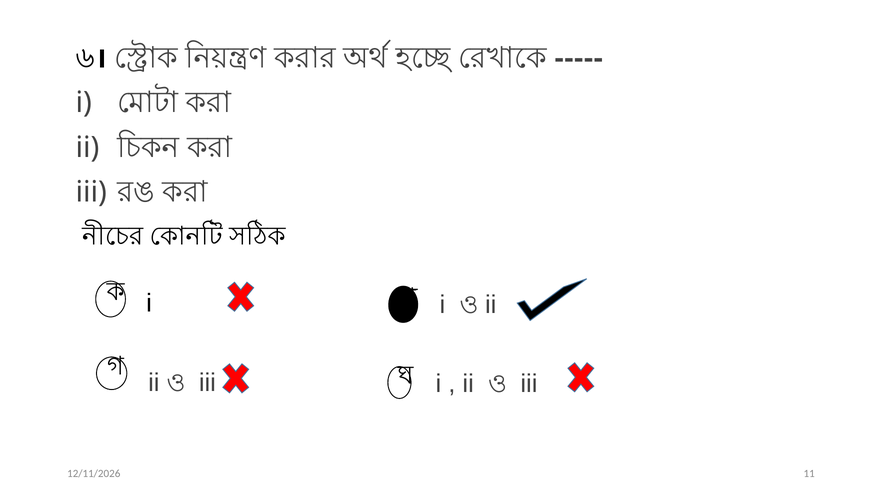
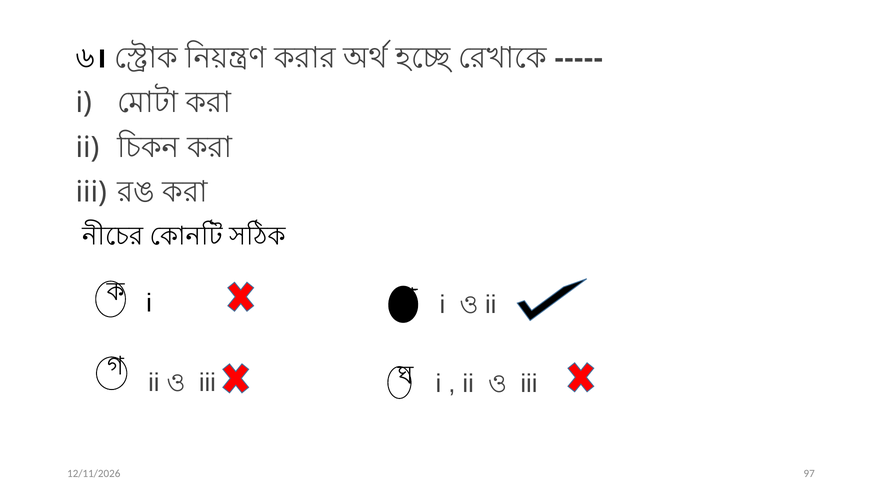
11: 11 -> 97
